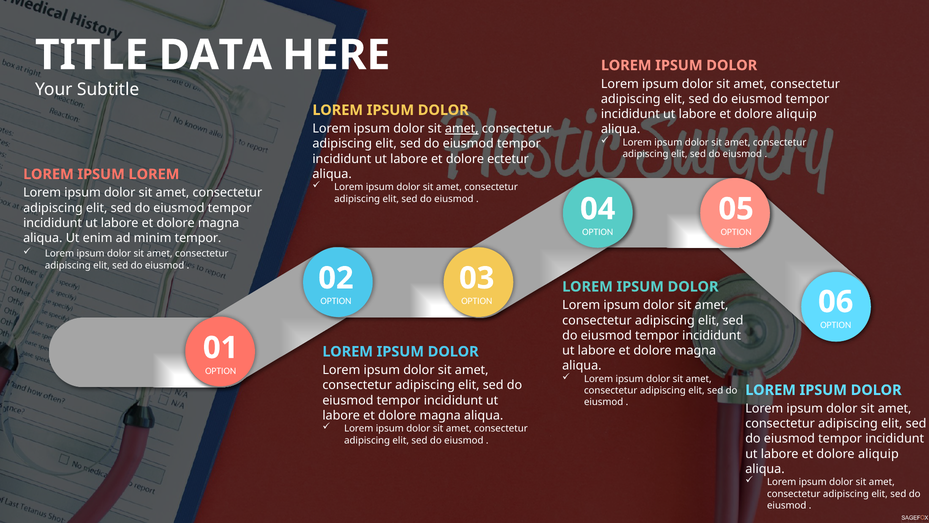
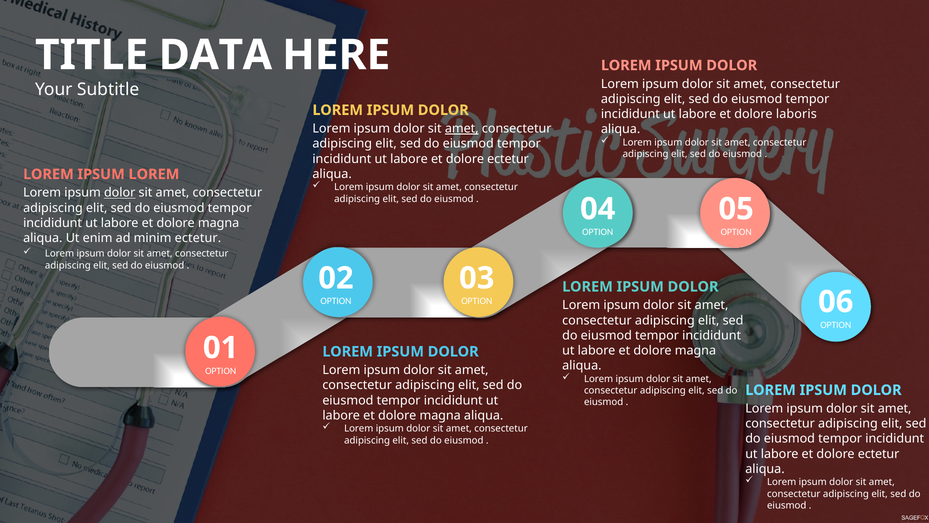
aliquip at (796, 114): aliquip -> laboris
dolor at (120, 193) underline: none -> present
minim tempor: tempor -> ectetur
aliquip at (878, 454): aliquip -> ectetur
